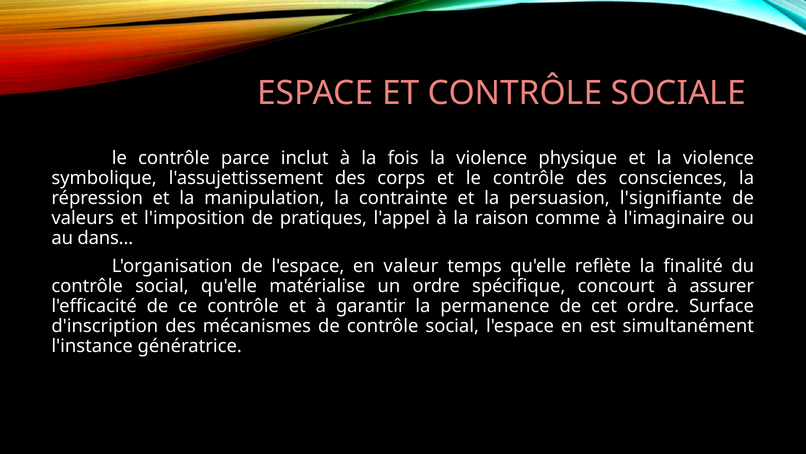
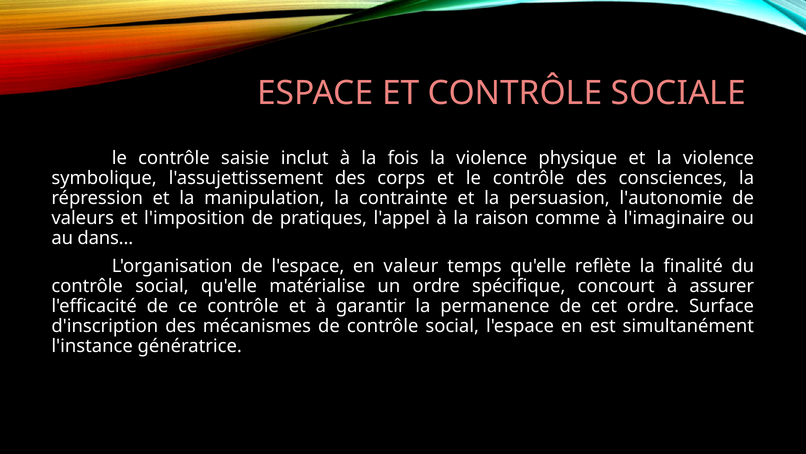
parce: parce -> saisie
l'signifiante: l'signifiante -> l'autonomie
